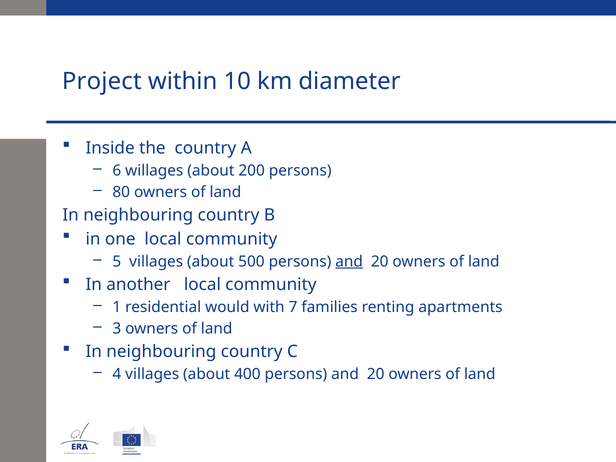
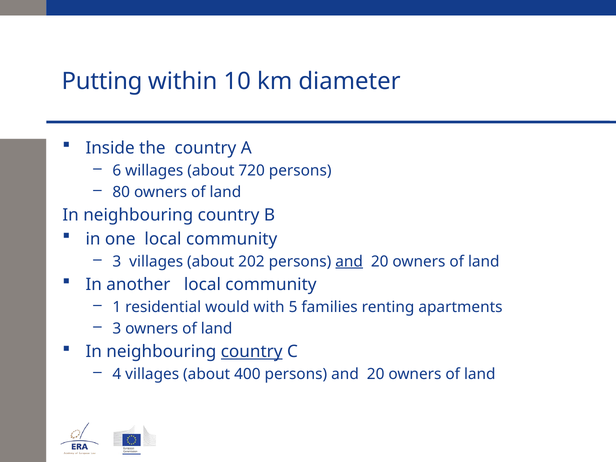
Project: Project -> Putting
200: 200 -> 720
5 at (117, 262): 5 -> 3
500: 500 -> 202
7: 7 -> 5
country at (252, 352) underline: none -> present
